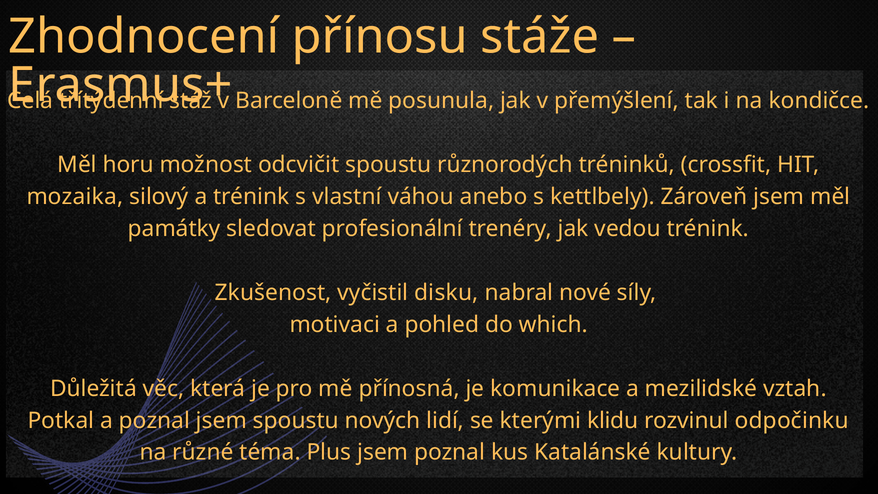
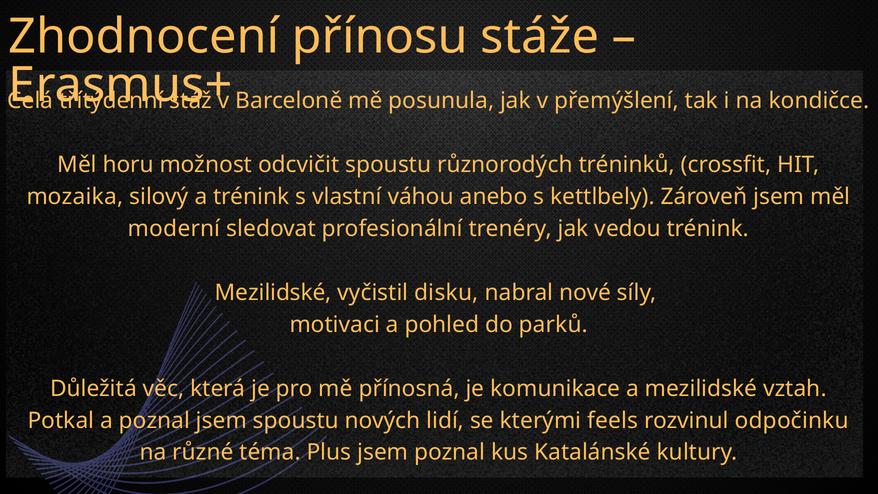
památky: památky -> moderní
Zkušenost at (273, 293): Zkušenost -> Mezilidské
which: which -> parků
klidu: klidu -> feels
